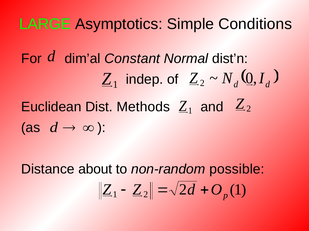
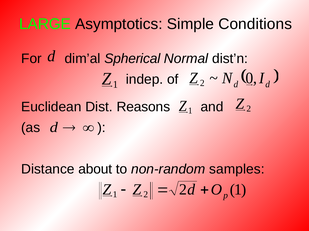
Constant: Constant -> Spherical
Methods: Methods -> Reasons
possible: possible -> samples
